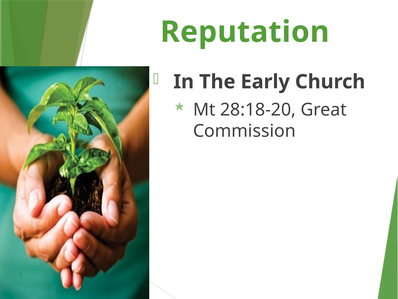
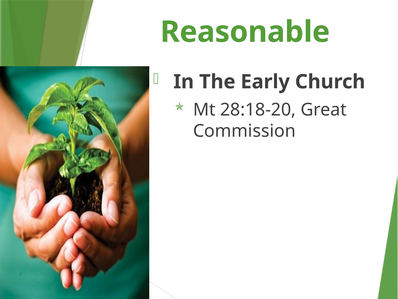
Reputation: Reputation -> Reasonable
